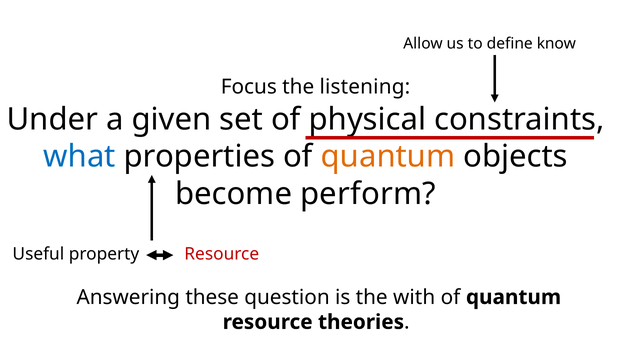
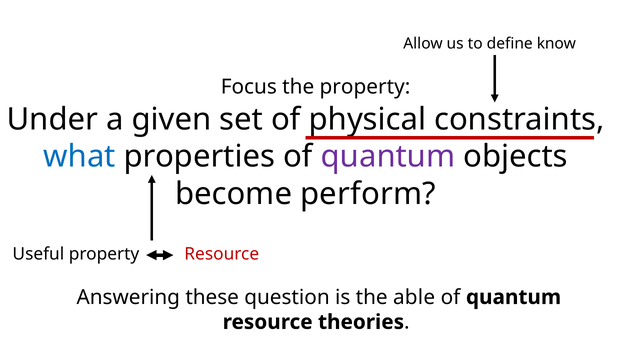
the listening: listening -> property
quantum at (388, 157) colour: orange -> purple
with: with -> able
